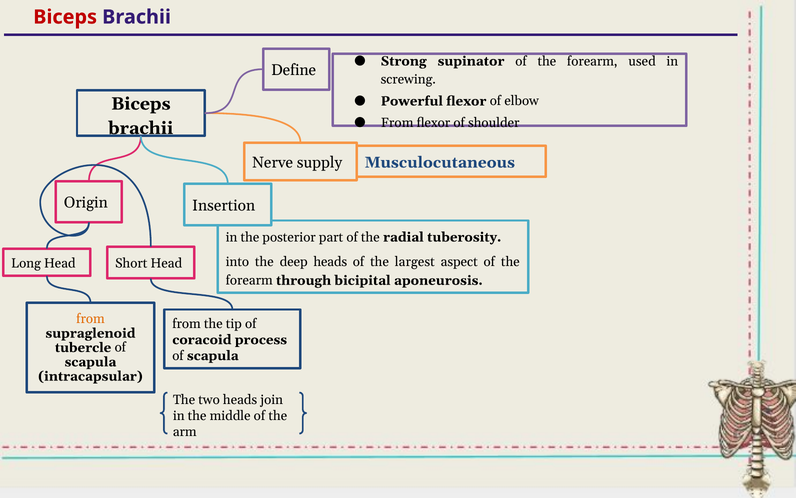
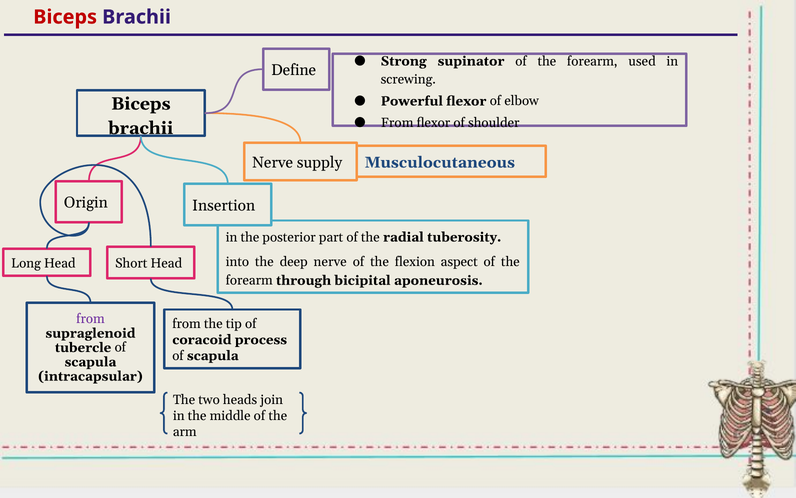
deep heads: heads -> nerve
largest: largest -> flexion
from at (90, 319) colour: orange -> purple
